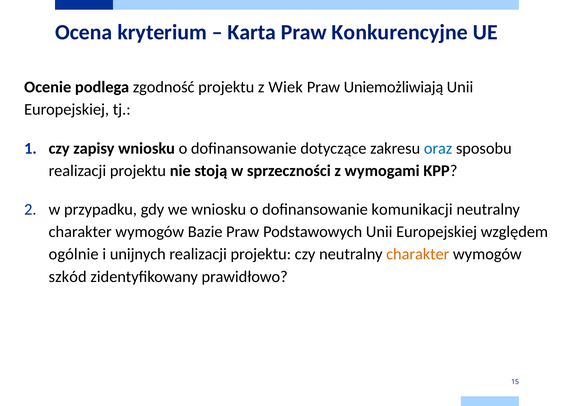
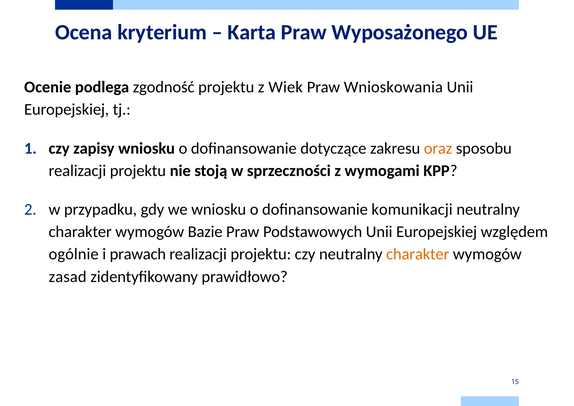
Konkurencyjne: Konkurencyjne -> Wyposażonego
Uniemożliwiają: Uniemożliwiają -> Wnioskowania
oraz colour: blue -> orange
unijnych: unijnych -> prawach
szkód: szkód -> zasad
